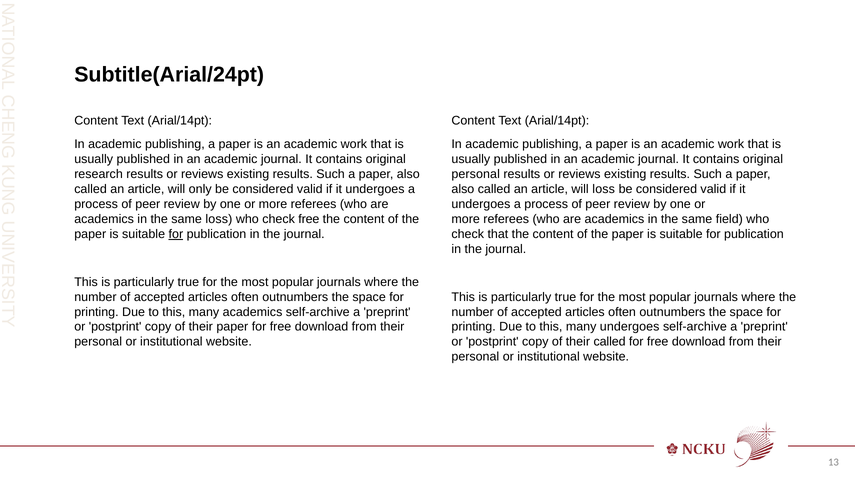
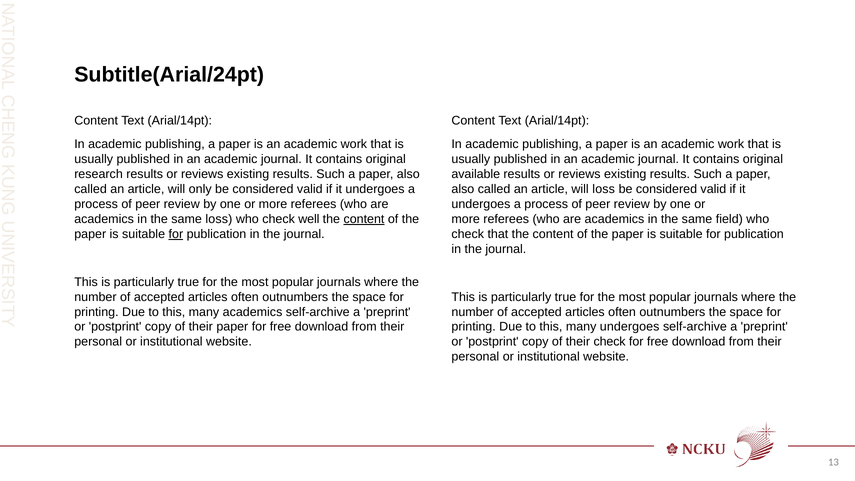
personal at (476, 174): personal -> available
check free: free -> well
content at (364, 219) underline: none -> present
their called: called -> check
